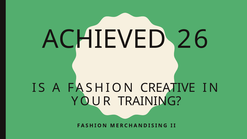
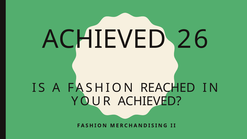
CREATIVE: CREATIVE -> REACHED
YOUR TRAINING: TRAINING -> ACHIEVED
